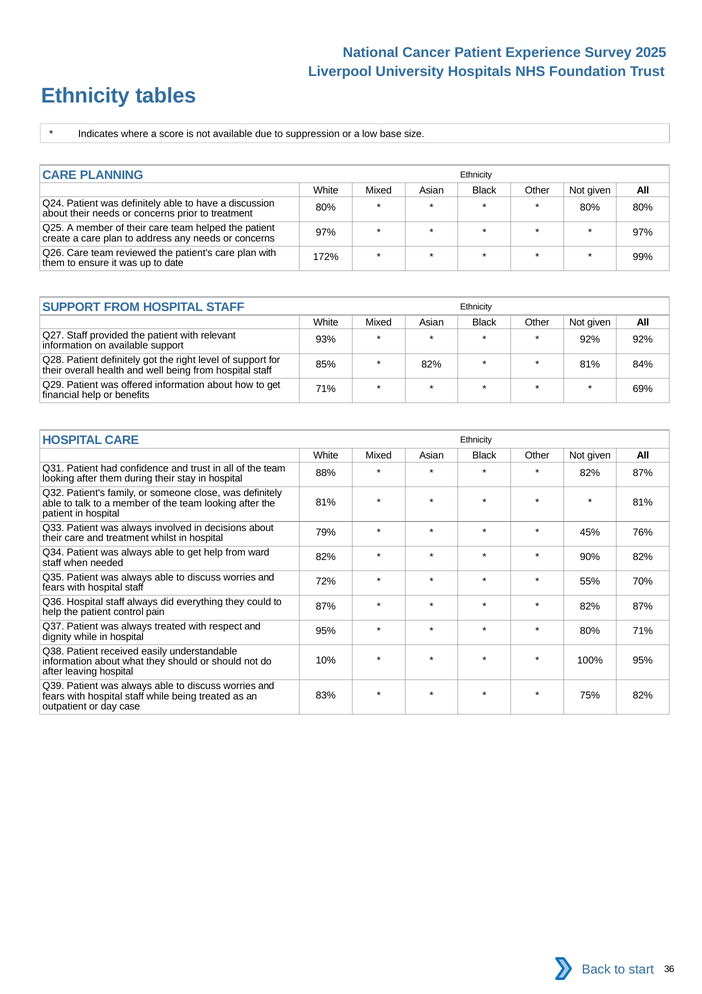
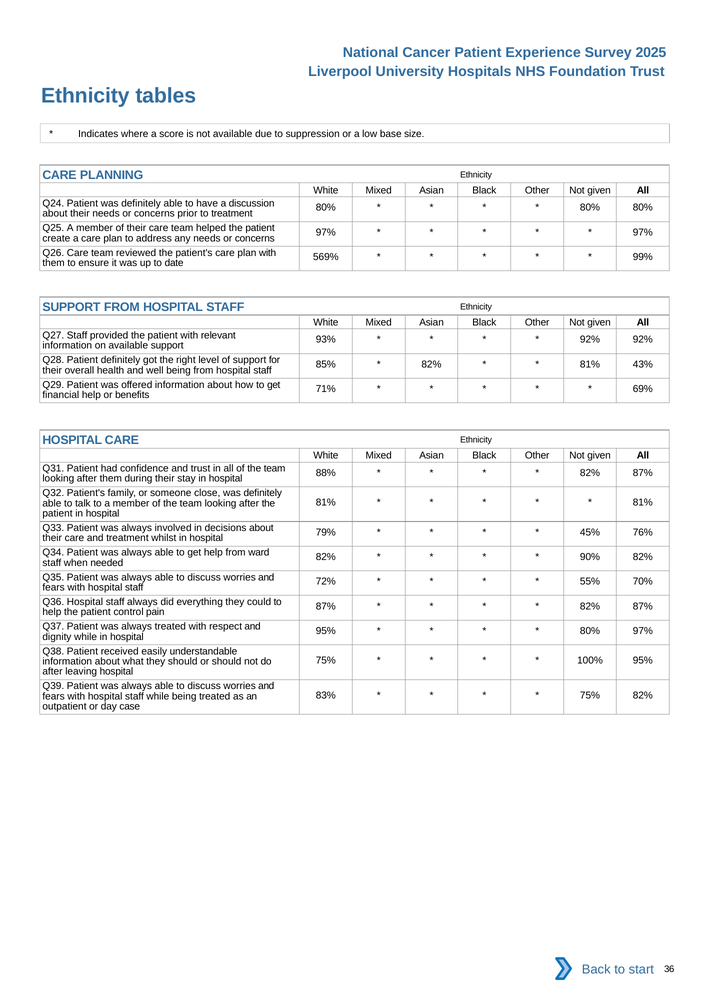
172%: 172% -> 569%
84%: 84% -> 43%
80% 71%: 71% -> 97%
10% at (326, 660): 10% -> 75%
